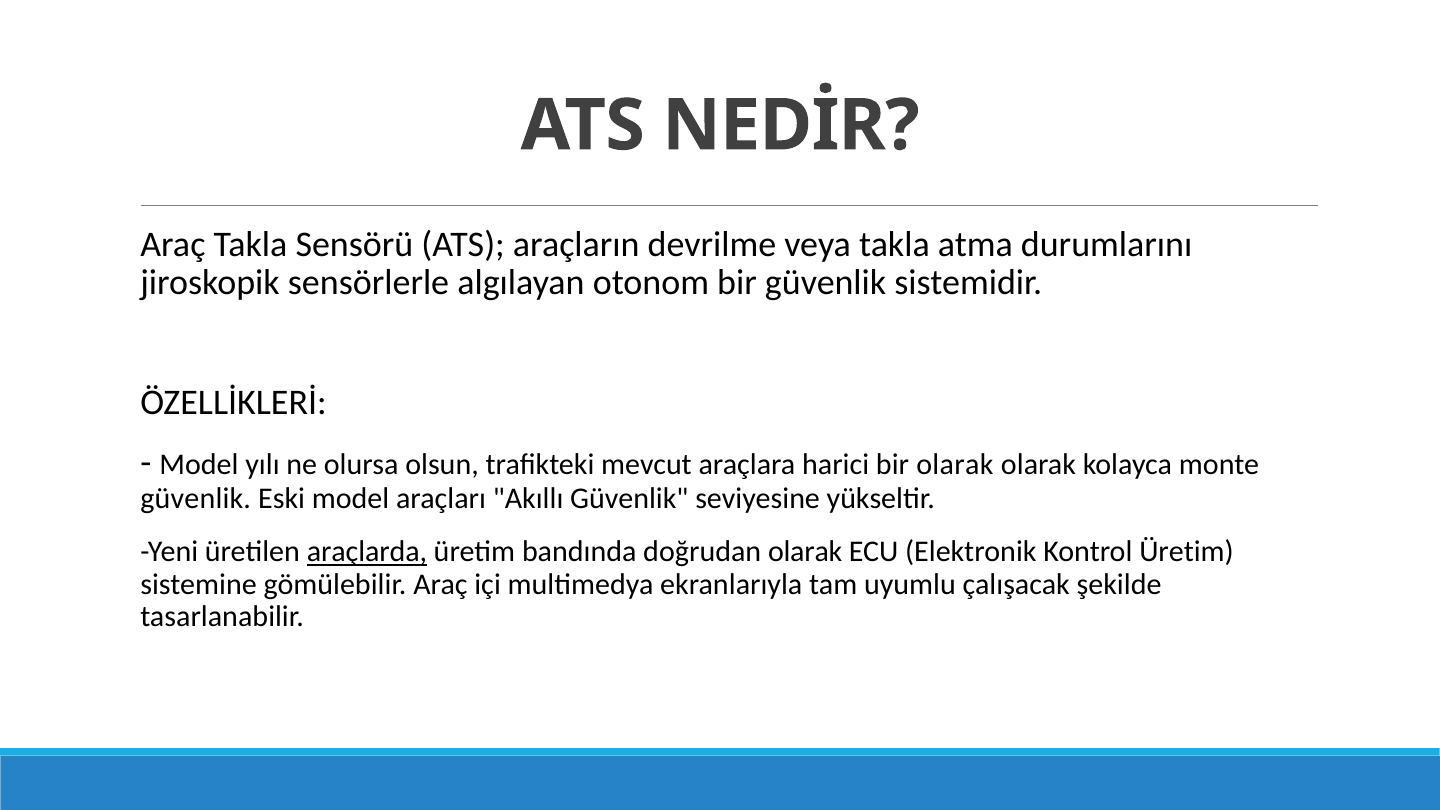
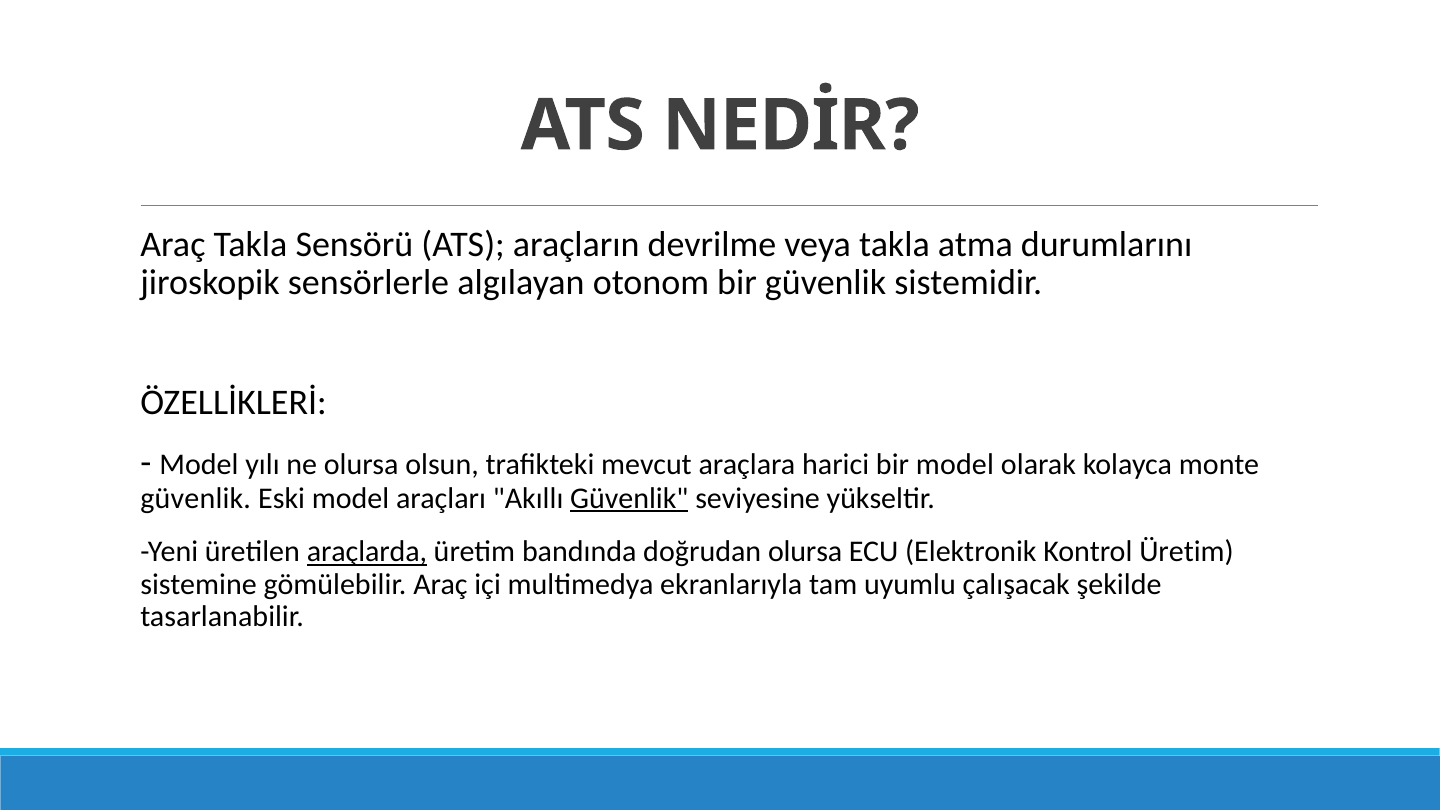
bir olarak: olarak -> model
Güvenlik at (629, 498) underline: none -> present
doğrudan olarak: olarak -> olursa
